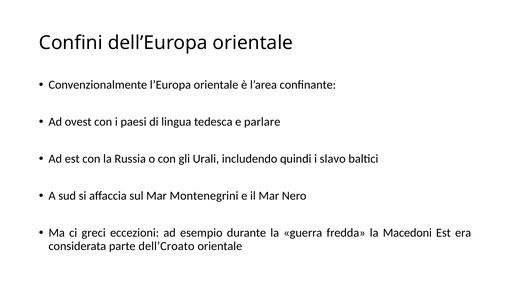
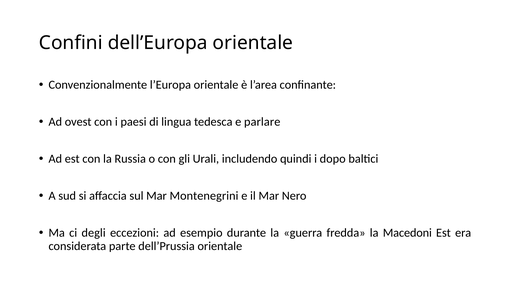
slavo: slavo -> dopo
greci: greci -> degli
dell’Croato: dell’Croato -> dell’Prussia
